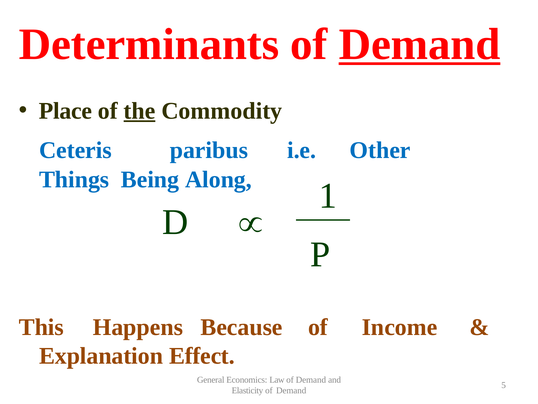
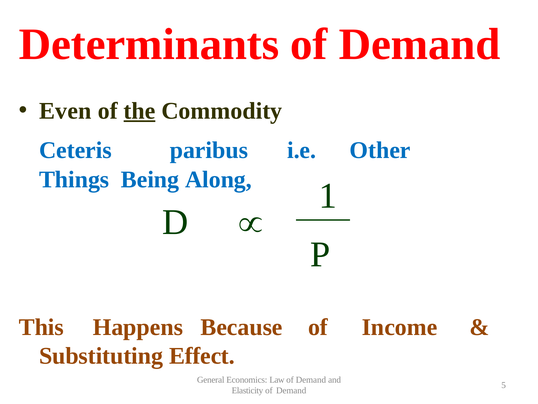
Demand at (420, 44) underline: present -> none
Place: Place -> Even
Explanation: Explanation -> Substituting
